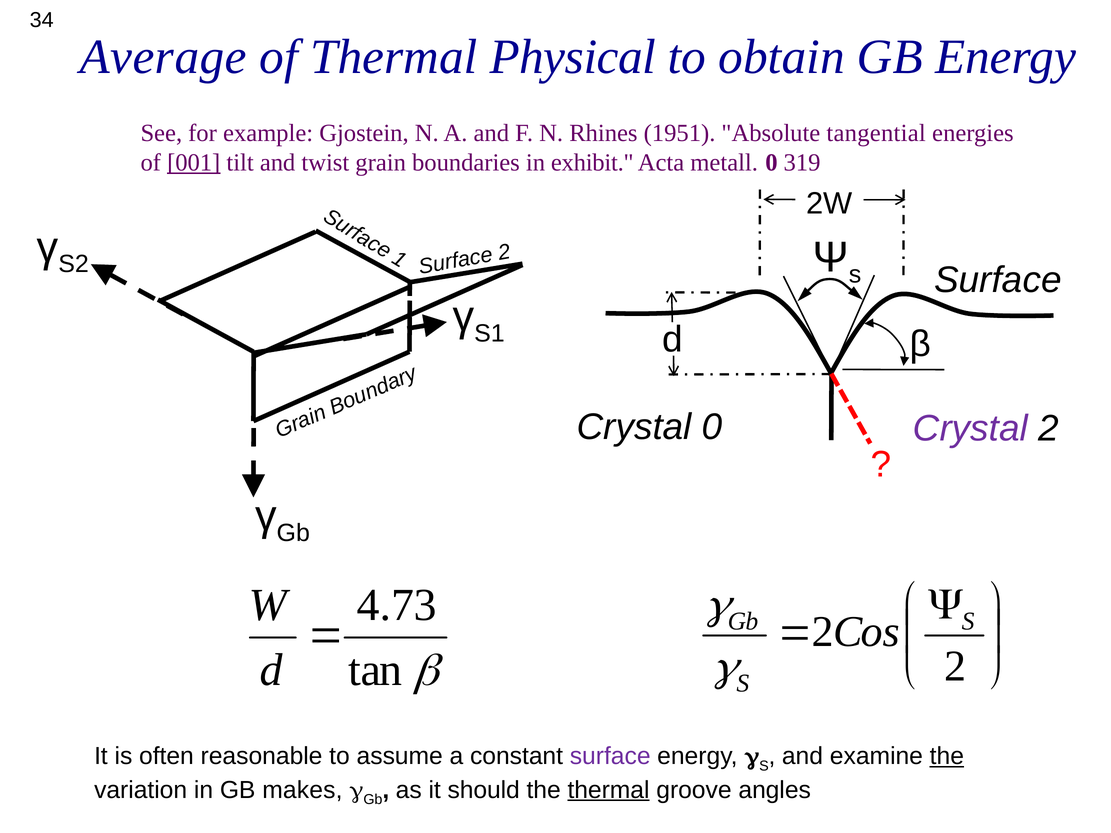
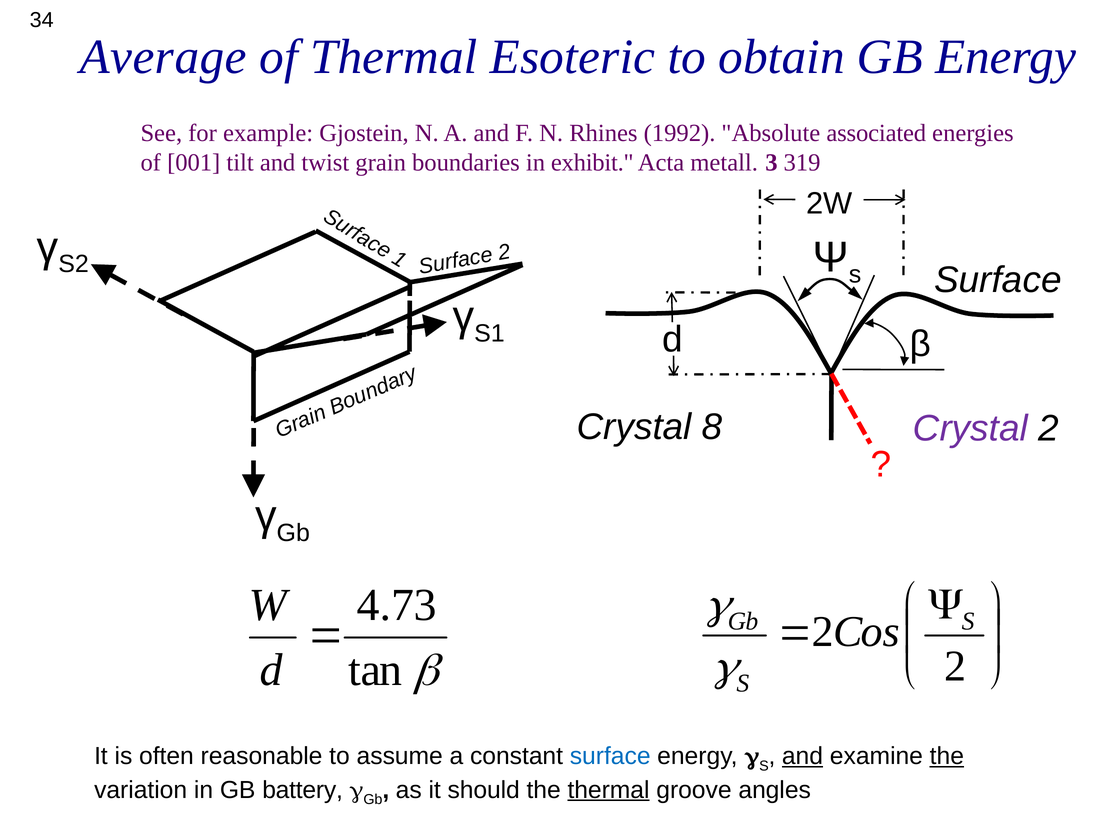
Physical: Physical -> Esoteric
1951: 1951 -> 1992
tangential: tangential -> associated
001 underline: present -> none
metall 0: 0 -> 3
Crystal 0: 0 -> 8
surface at (610, 756) colour: purple -> blue
and at (802, 756) underline: none -> present
makes: makes -> battery
